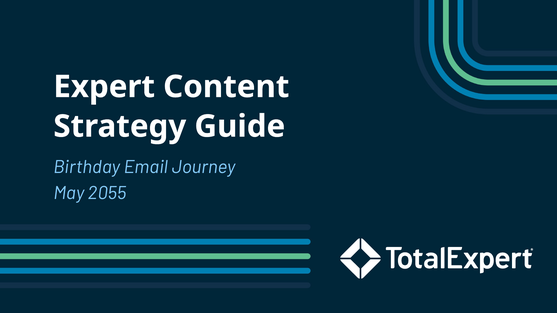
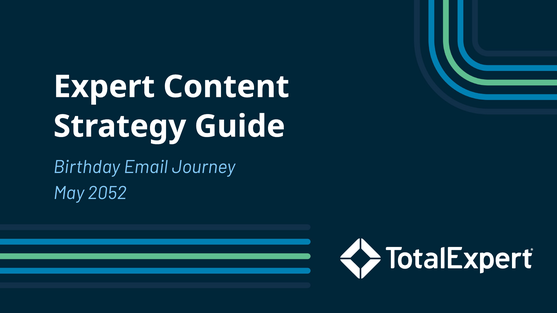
2055: 2055 -> 2052
